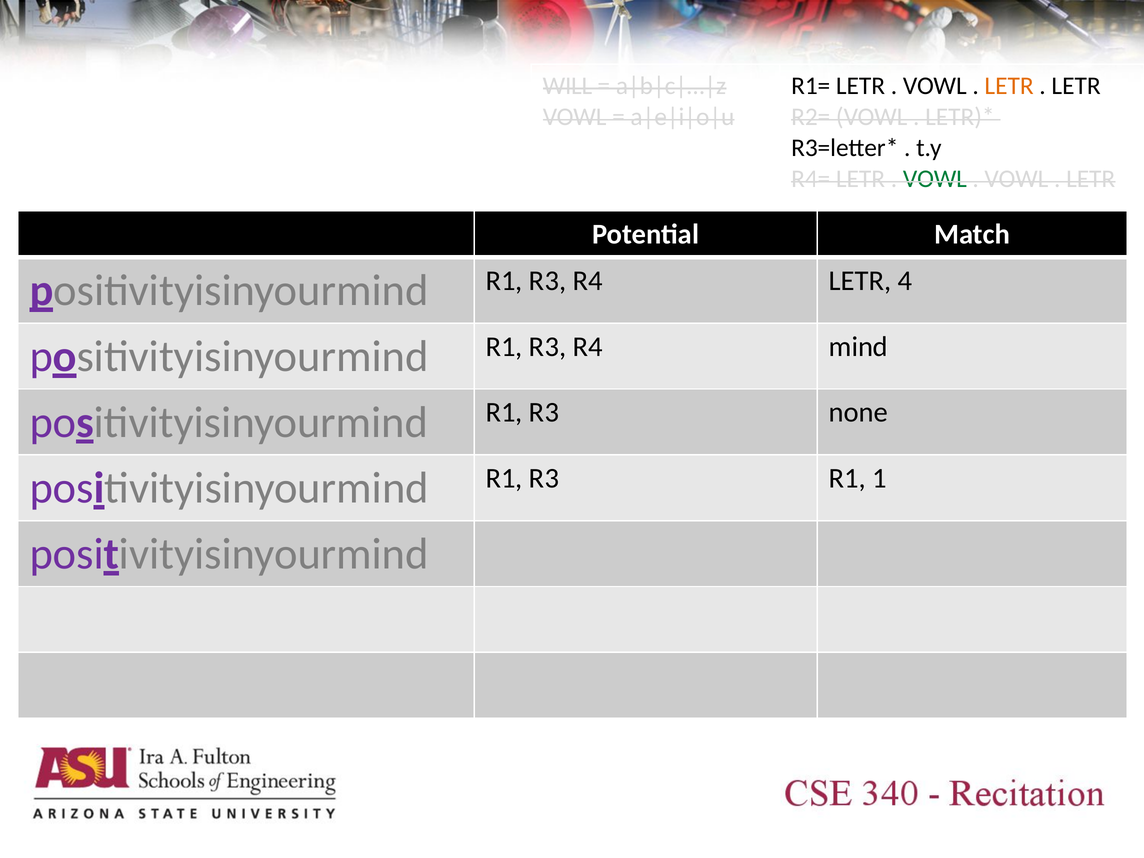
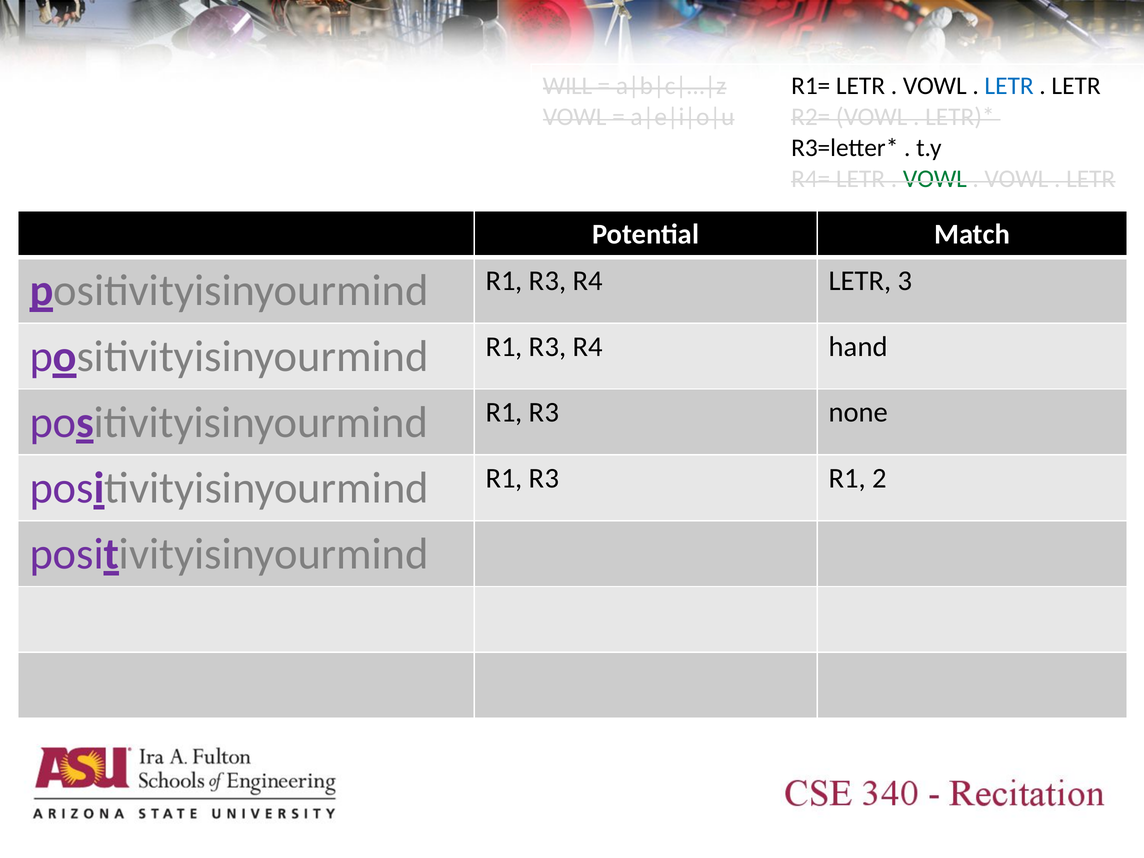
LETR at (1009, 86) colour: orange -> blue
4: 4 -> 3
mind: mind -> hand
1: 1 -> 2
